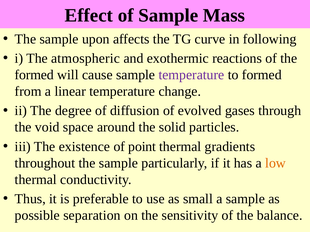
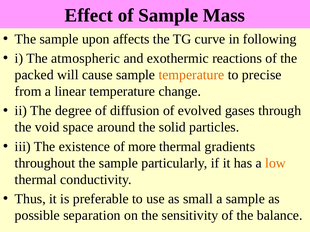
formed at (34, 75): formed -> packed
temperature at (191, 75) colour: purple -> orange
to formed: formed -> precise
point: point -> more
